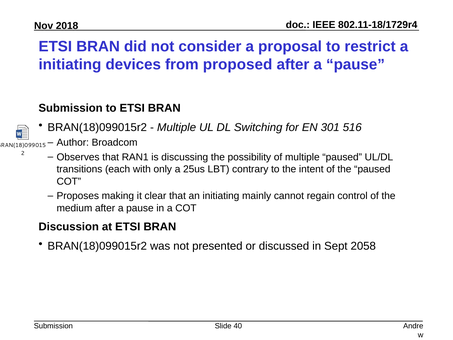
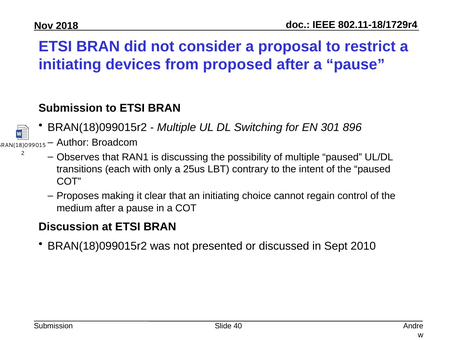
516: 516 -> 896
mainly: mainly -> choice
2058: 2058 -> 2010
